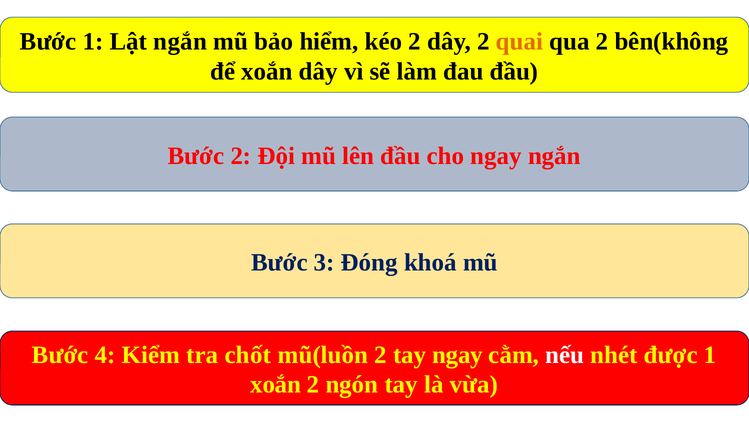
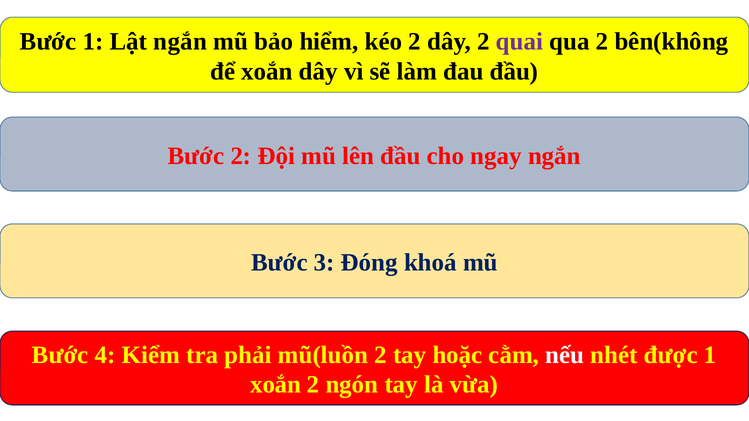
quai colour: orange -> purple
chốt: chốt -> phải
tay ngay: ngay -> hoặc
